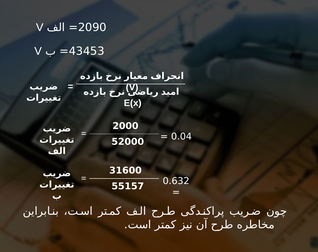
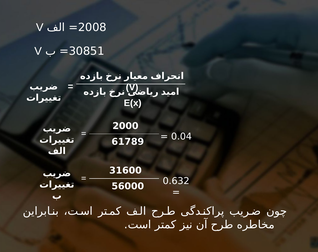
2090: 2090 -> 2008
43453: 43453 -> 30851
52000: 52000 -> 61789
55157: 55157 -> 56000
